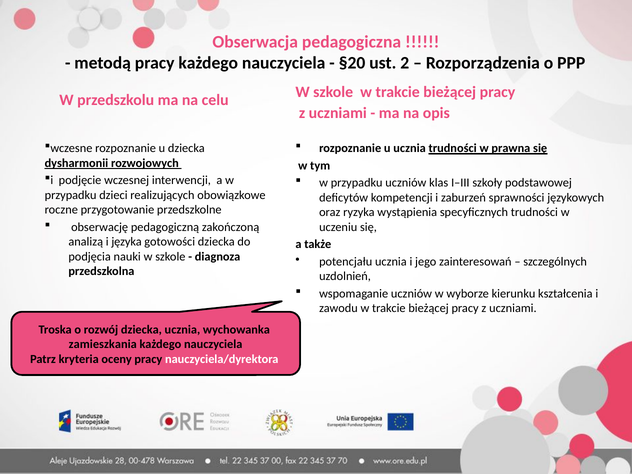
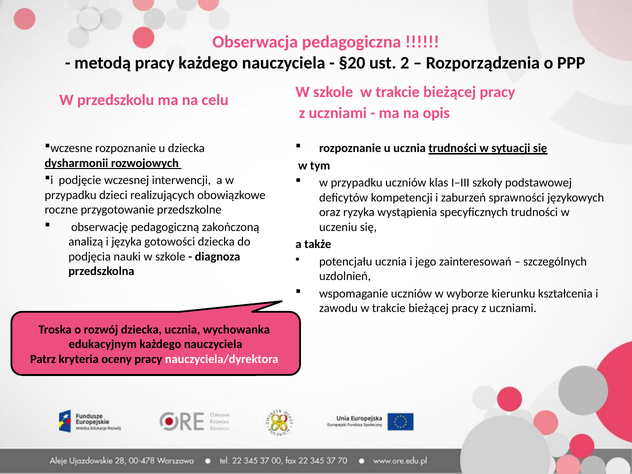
prawna: prawna -> sytuacji
zamieszkania: zamieszkania -> edukacyjnym
